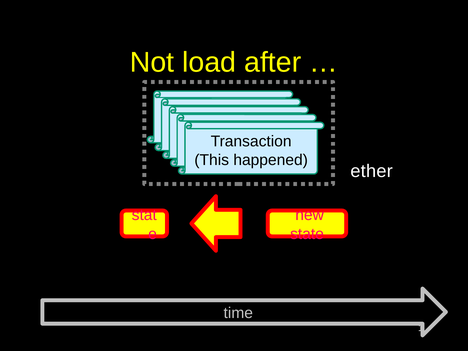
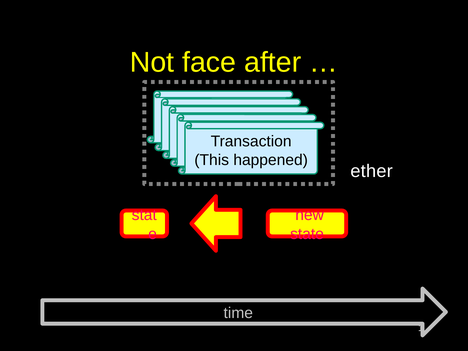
load: load -> face
